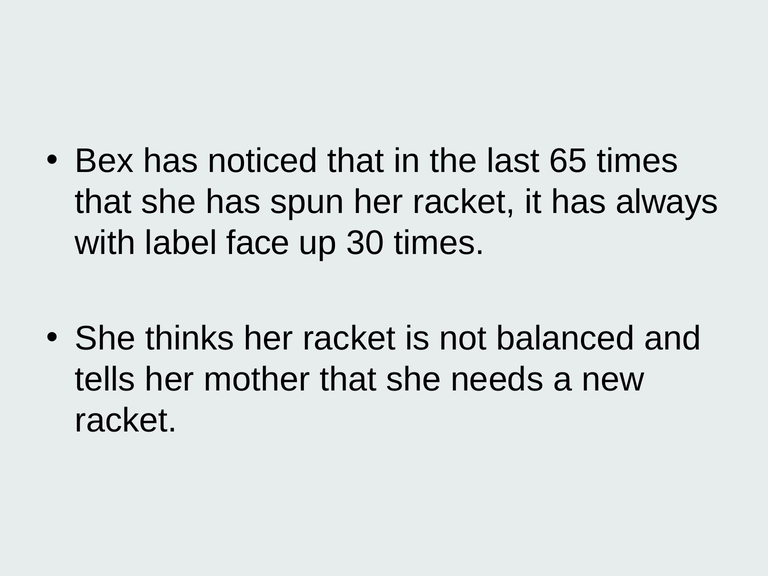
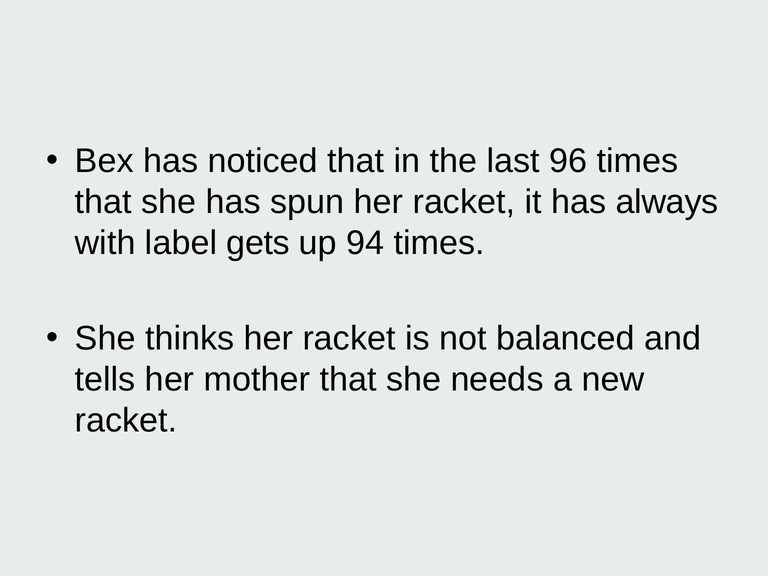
65: 65 -> 96
face: face -> gets
30: 30 -> 94
